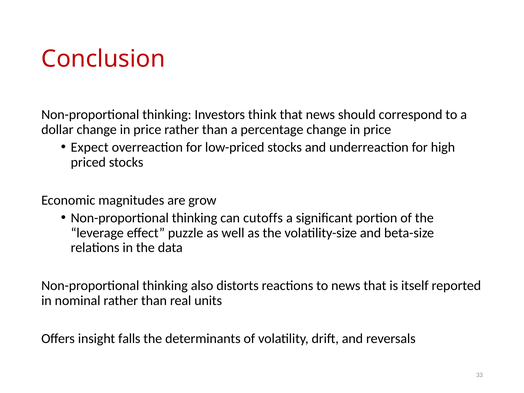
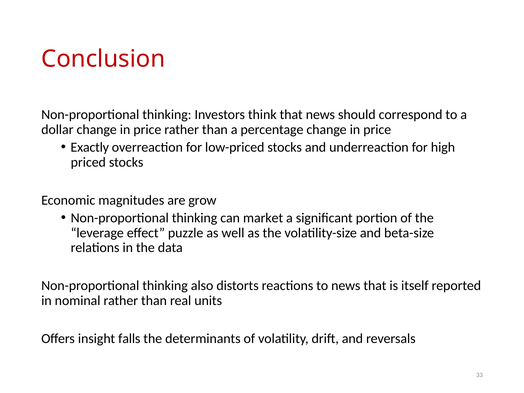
Expect: Expect -> Exactly
cutoffs: cutoffs -> market
